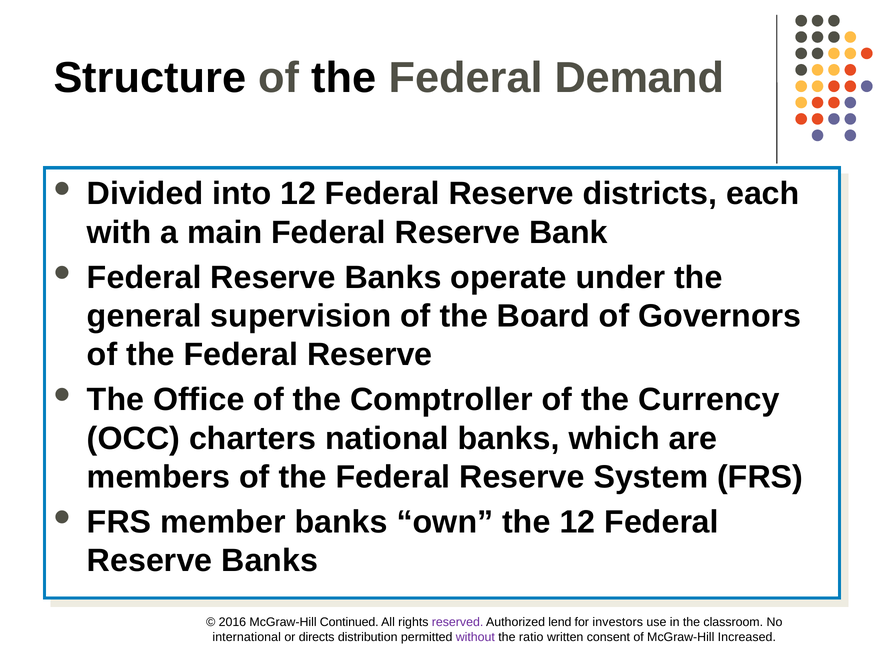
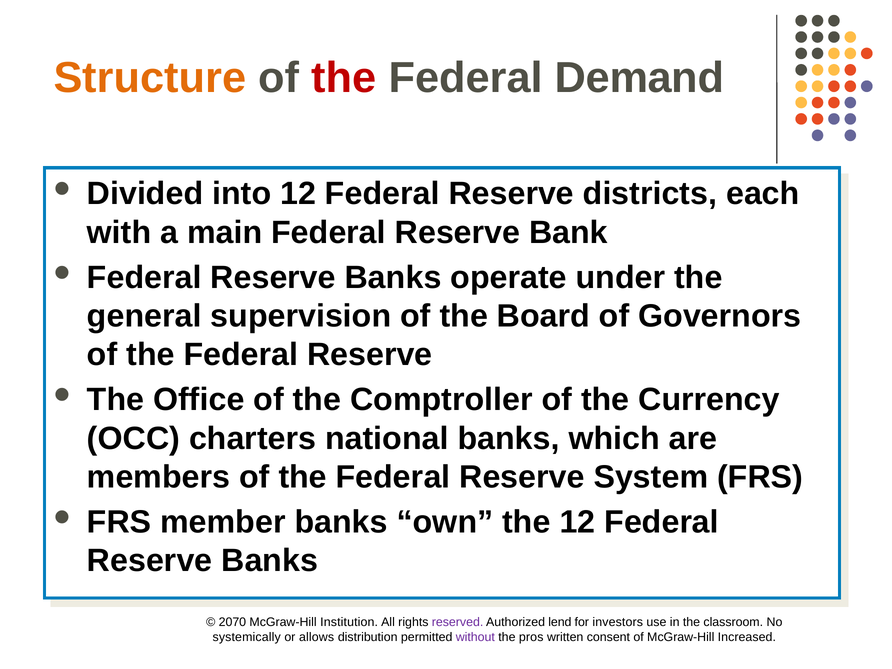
Structure colour: black -> orange
the at (344, 78) colour: black -> red
2016: 2016 -> 2070
Continued: Continued -> Institution
international: international -> systemically
directs: directs -> allows
ratio: ratio -> pros
